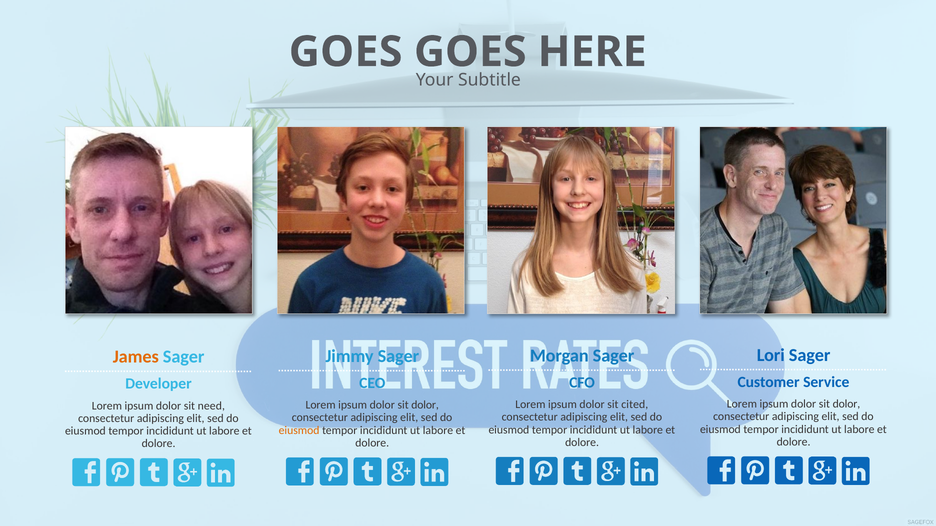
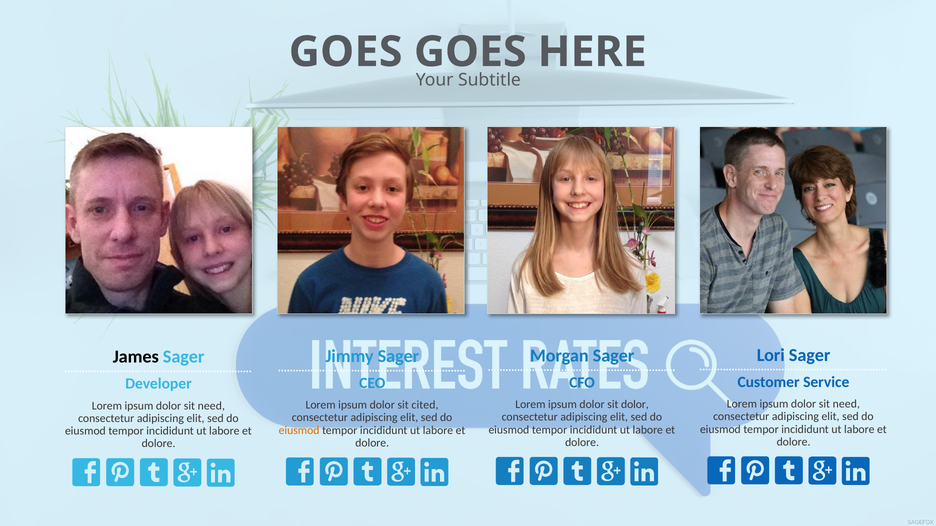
James colour: orange -> black
dolor at (846, 404): dolor -> need
sit cited: cited -> dolor
dolor at (425, 405): dolor -> cited
